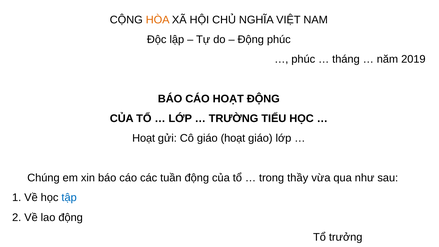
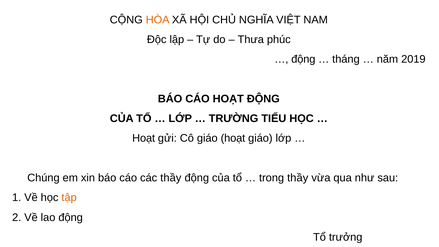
Động at (251, 40): Động -> Thưa
phúc at (303, 59): phúc -> động
các tuần: tuần -> thầy
tập colour: blue -> orange
